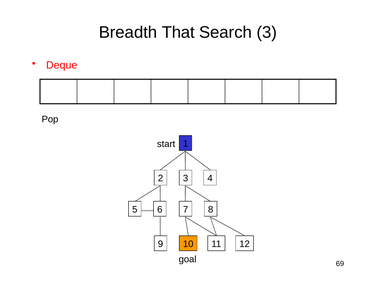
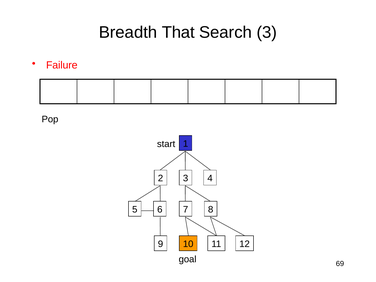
Deque: Deque -> Failure
